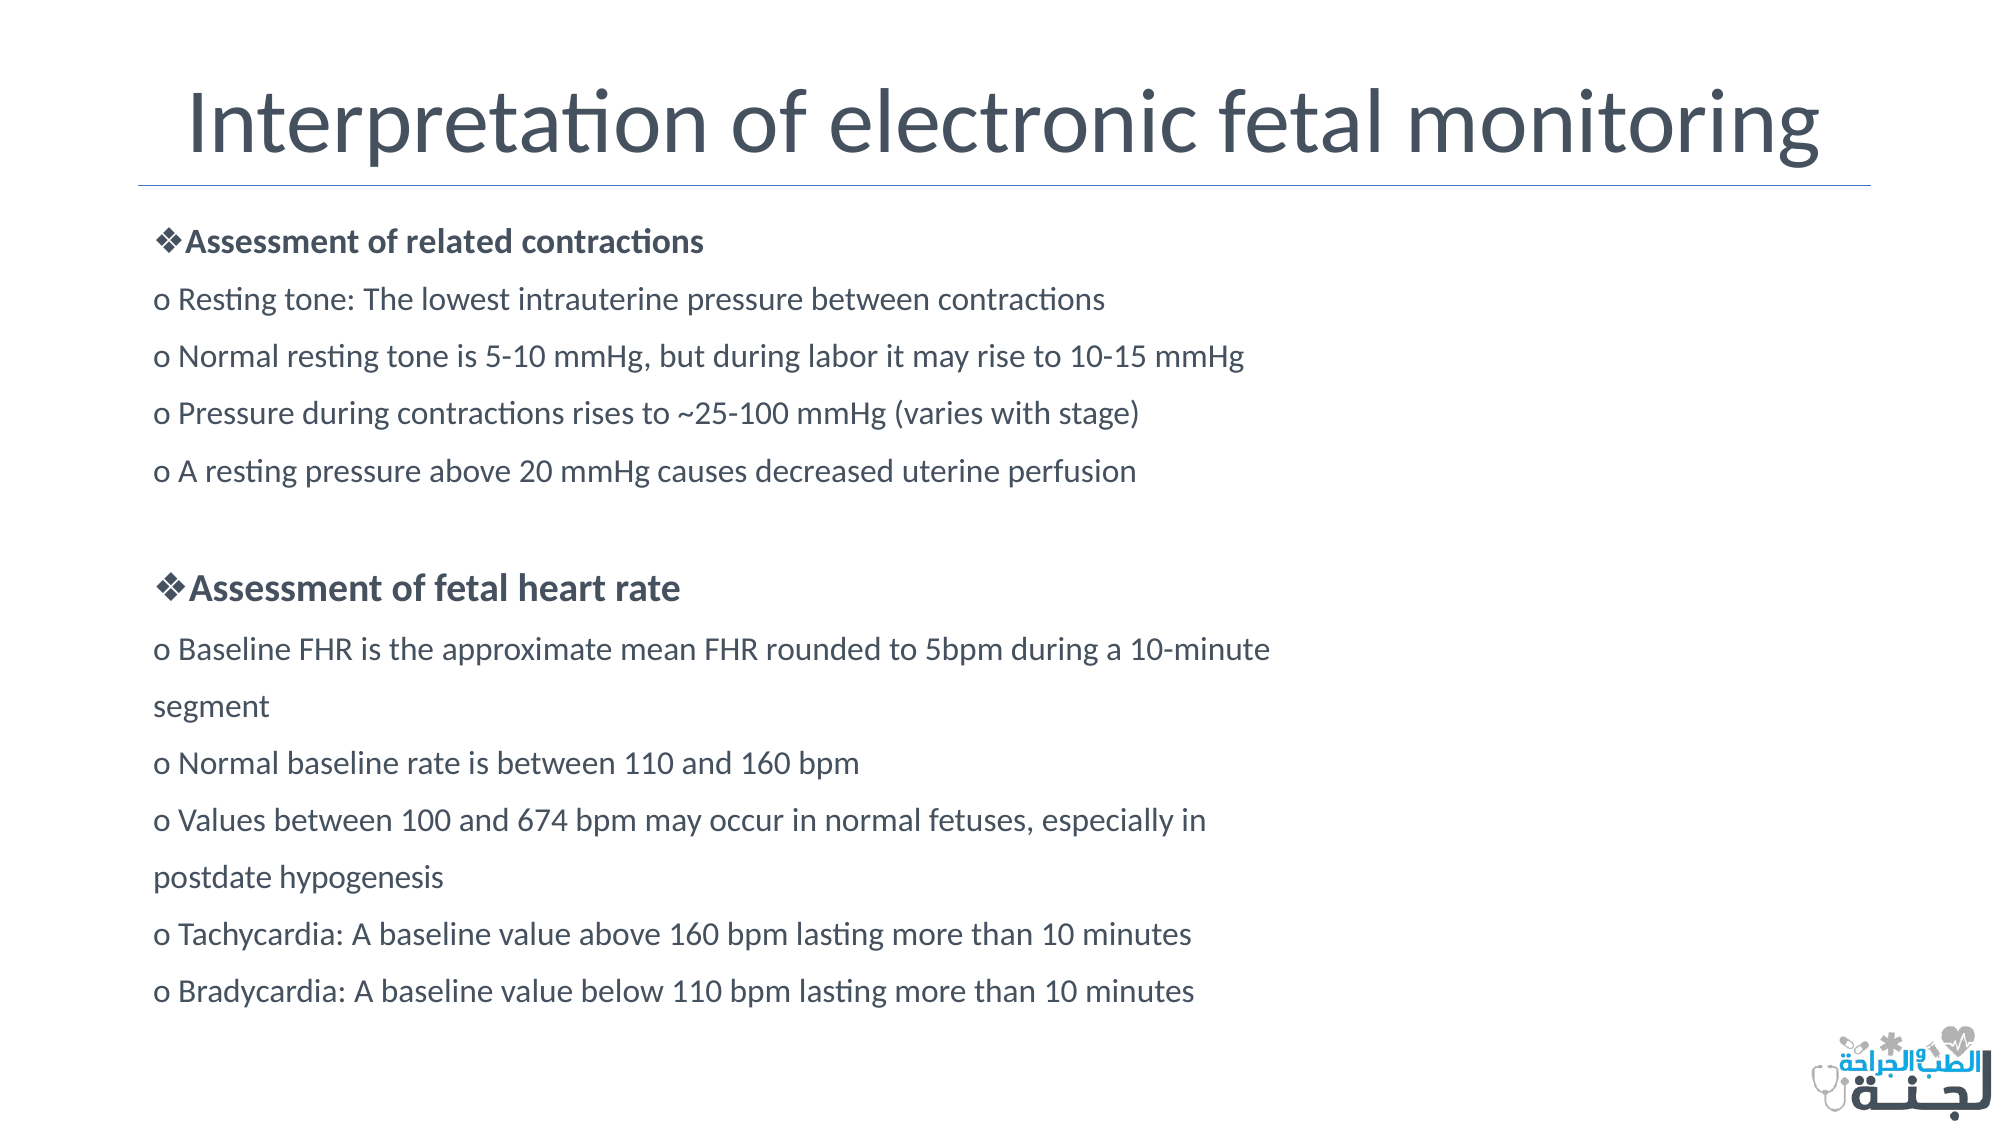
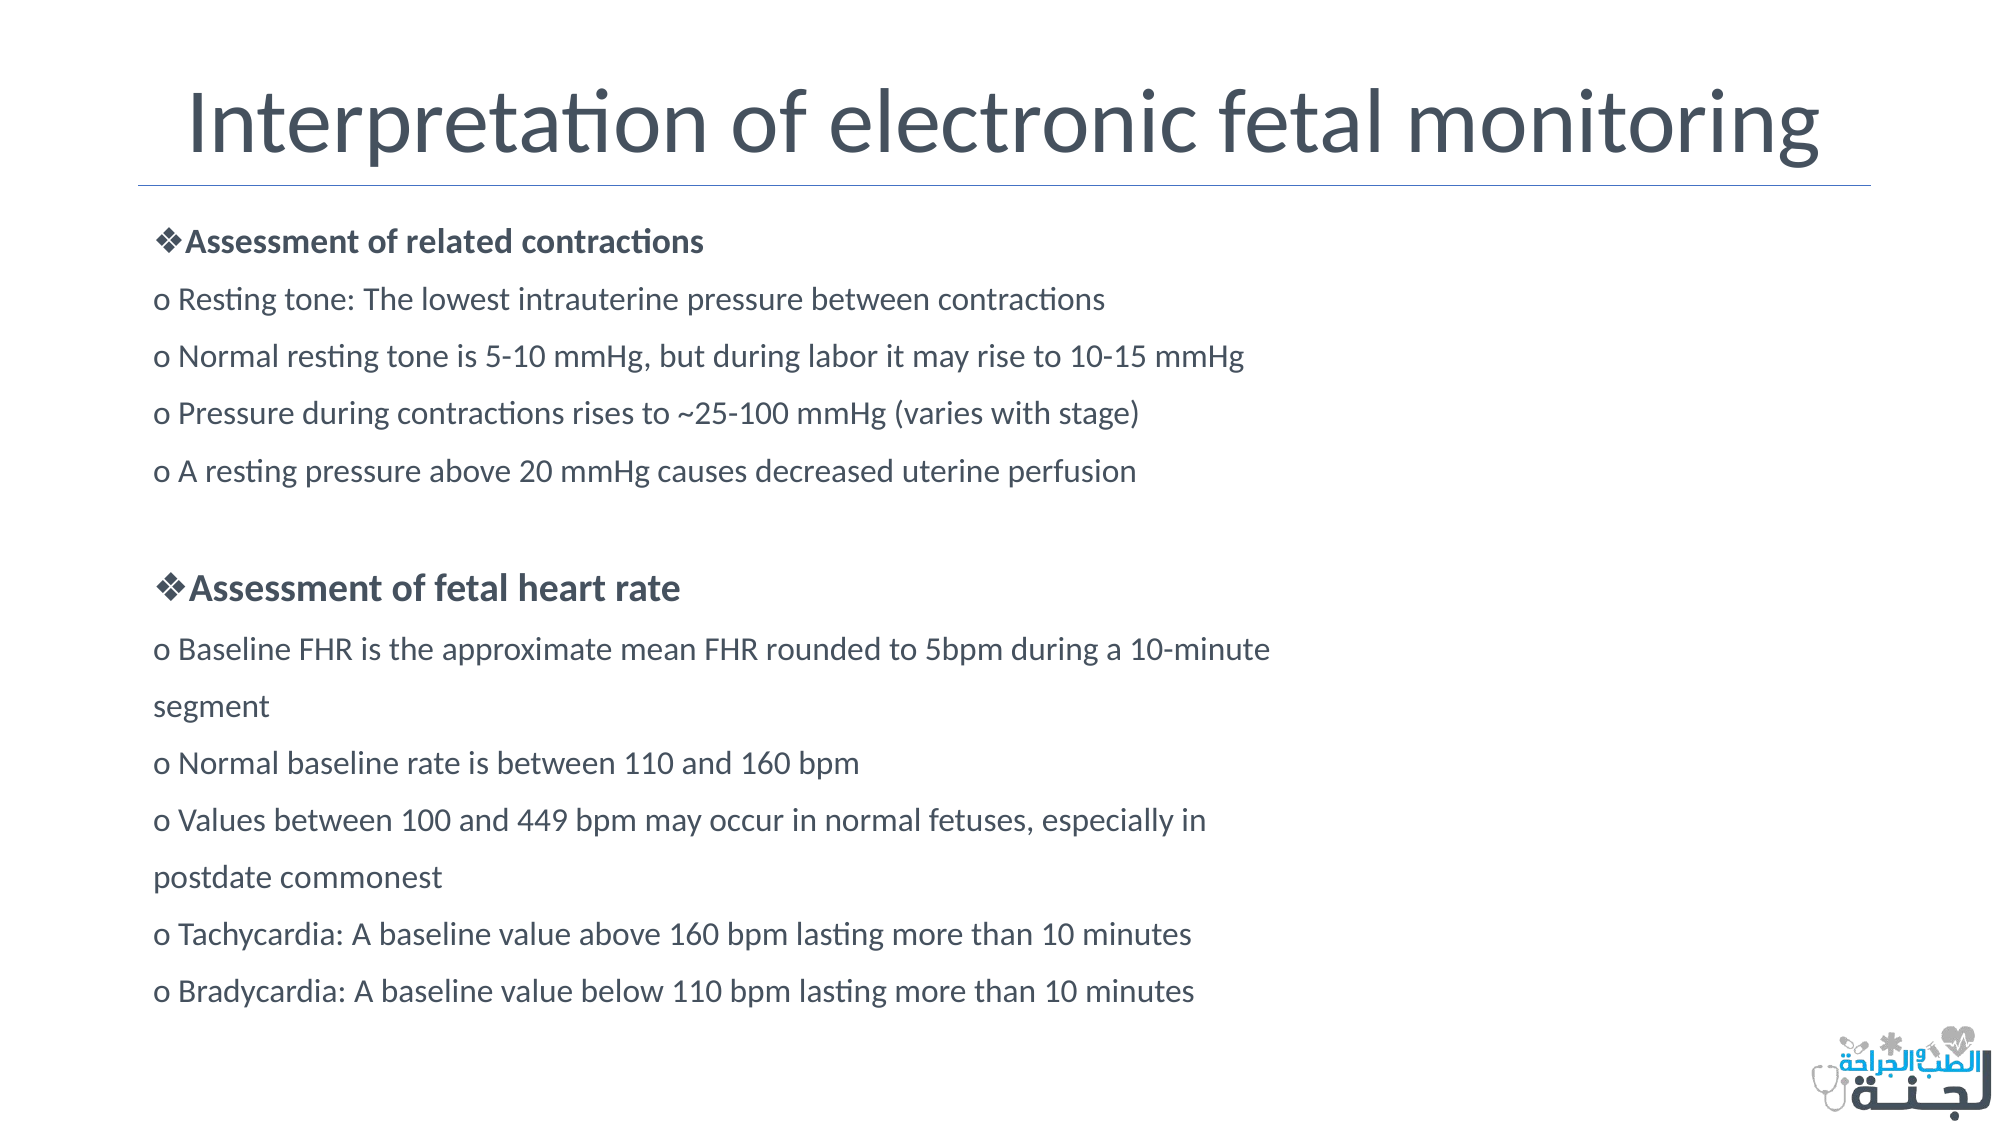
674: 674 -> 449
hypogenesis: hypogenesis -> commonest
